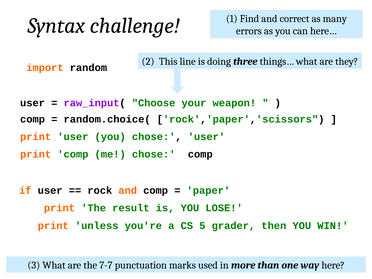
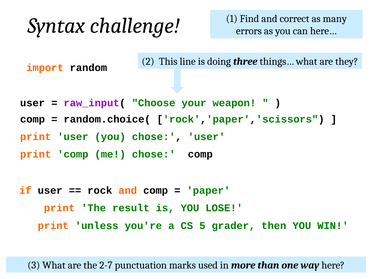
7-7: 7-7 -> 2-7
